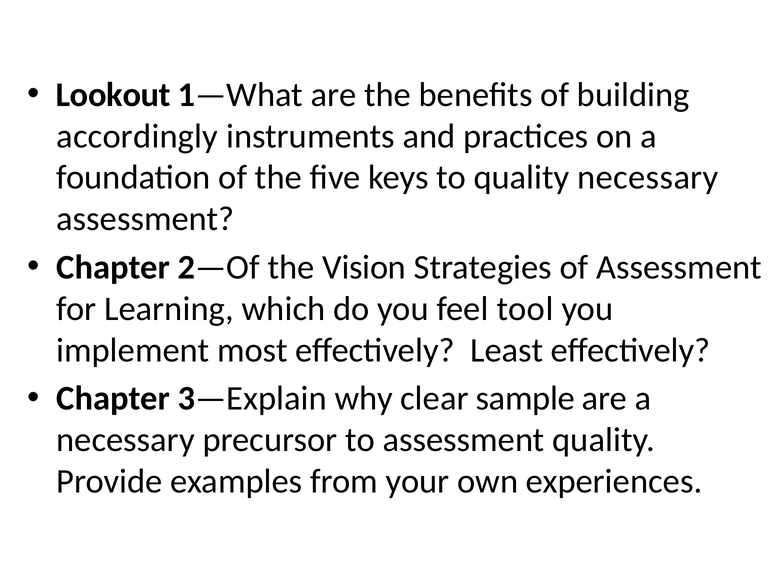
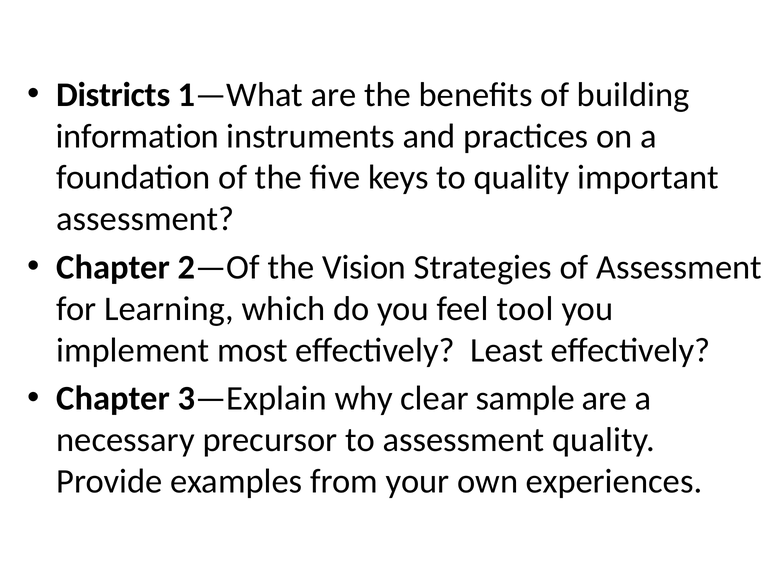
Lookout: Lookout -> Districts
accordingly: accordingly -> information
quality necessary: necessary -> important
